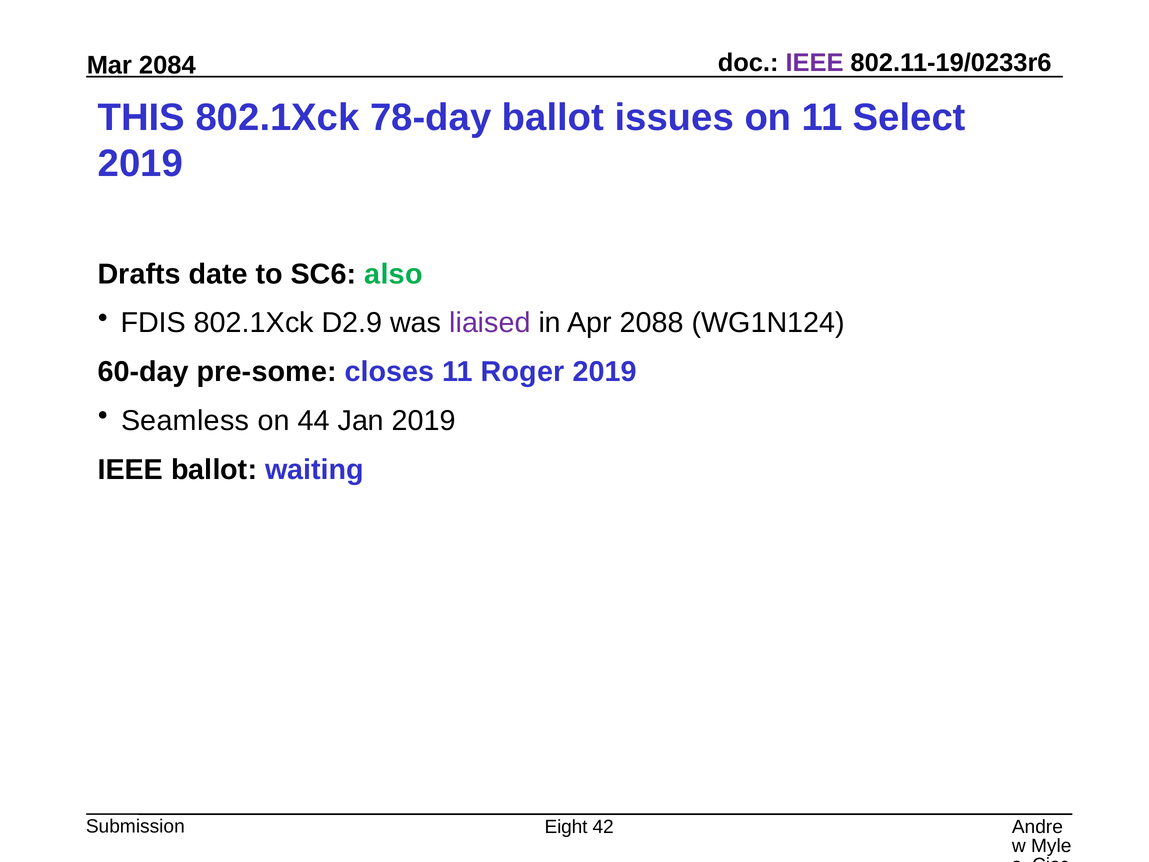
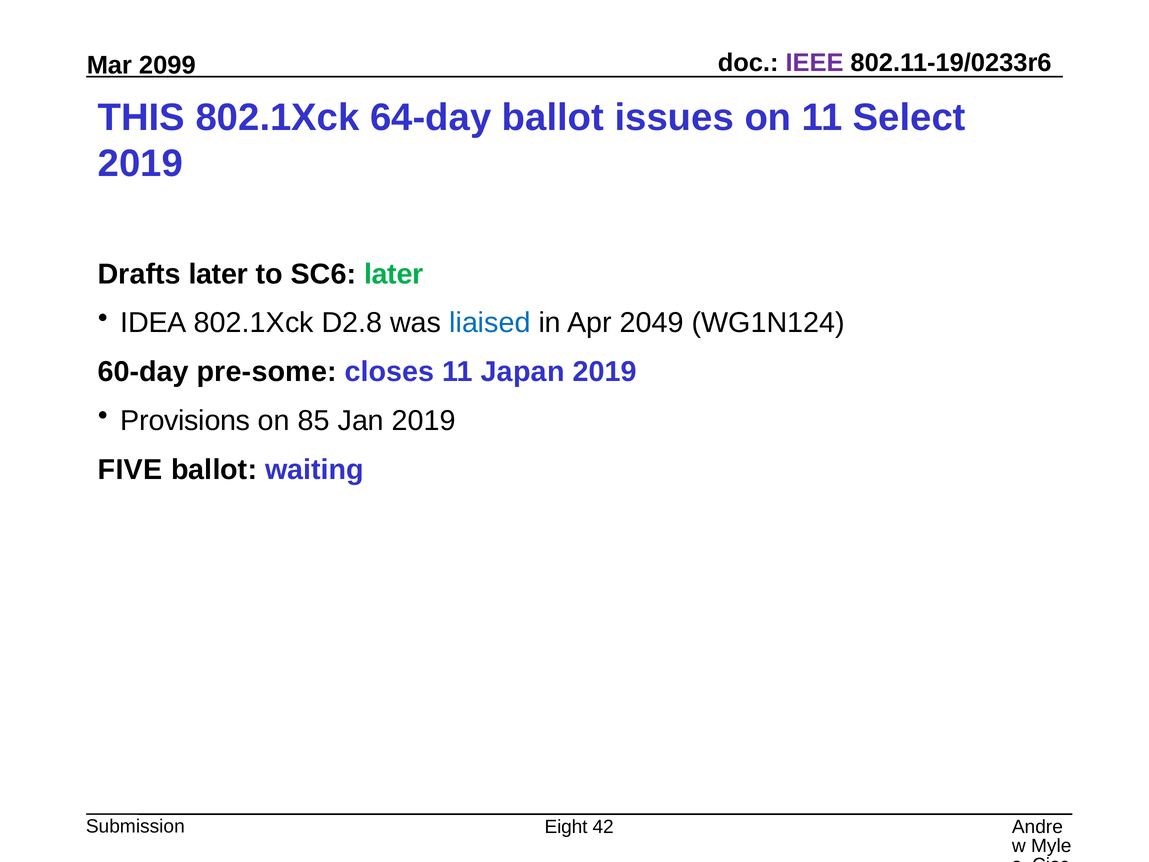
2084: 2084 -> 2099
78-day: 78-day -> 64-day
Drafts date: date -> later
SC6 also: also -> later
FDIS: FDIS -> IDEA
D2.9: D2.9 -> D2.8
liaised colour: purple -> blue
2088: 2088 -> 2049
Roger: Roger -> Japan
Seamless: Seamless -> Provisions
44: 44 -> 85
IEEE at (130, 469): IEEE -> FIVE
